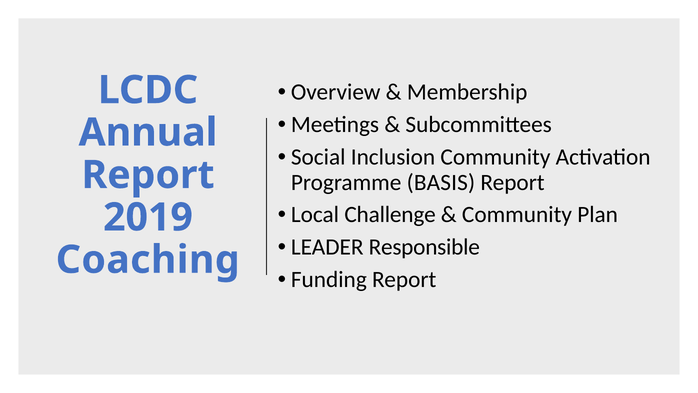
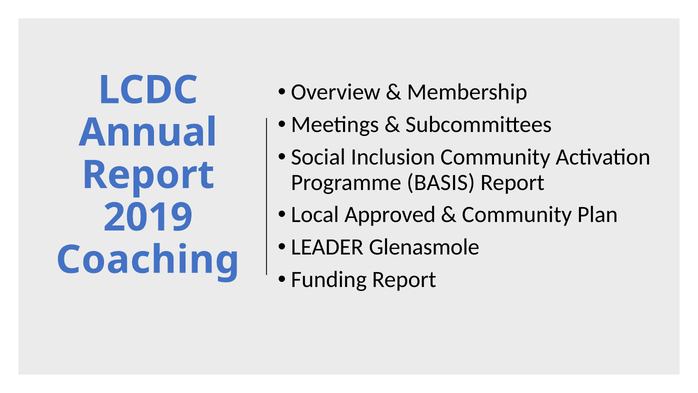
Challenge: Challenge -> Approved
Responsible: Responsible -> Glenasmole
